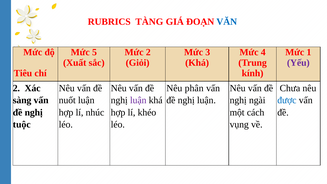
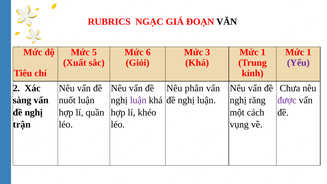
TÀNG: TÀNG -> NGẠC
VĂN colour: blue -> black
Mức 2: 2 -> 6
4 at (263, 52): 4 -> 1
ngài: ngài -> răng
được colour: blue -> purple
nhúc: nhúc -> quần
tuộc: tuộc -> trận
